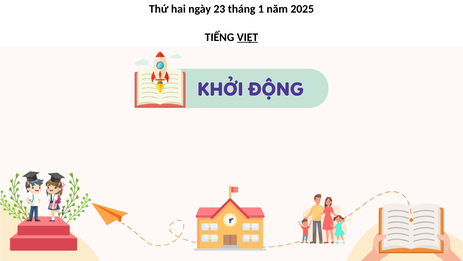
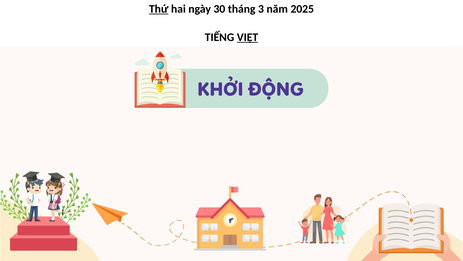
Thứ underline: none -> present
23: 23 -> 30
1: 1 -> 3
